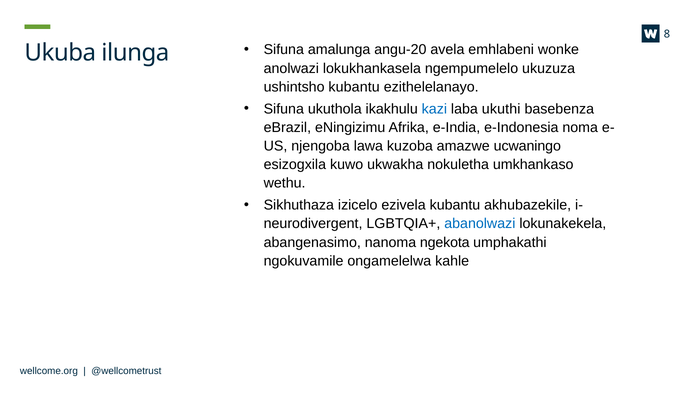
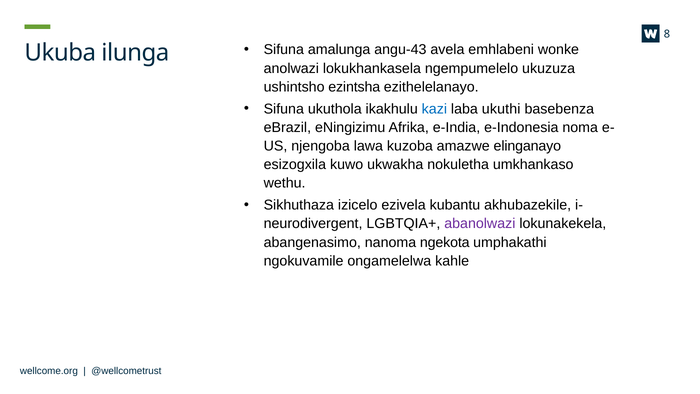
angu-20: angu-20 -> angu-43
ushintsho kubantu: kubantu -> ezintsha
ucwaningo: ucwaningo -> elinganayo
abanolwazi colour: blue -> purple
